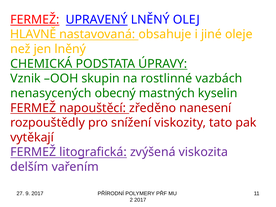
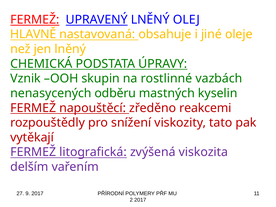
obecný: obecný -> odběru
nanesení: nanesení -> reakcemi
